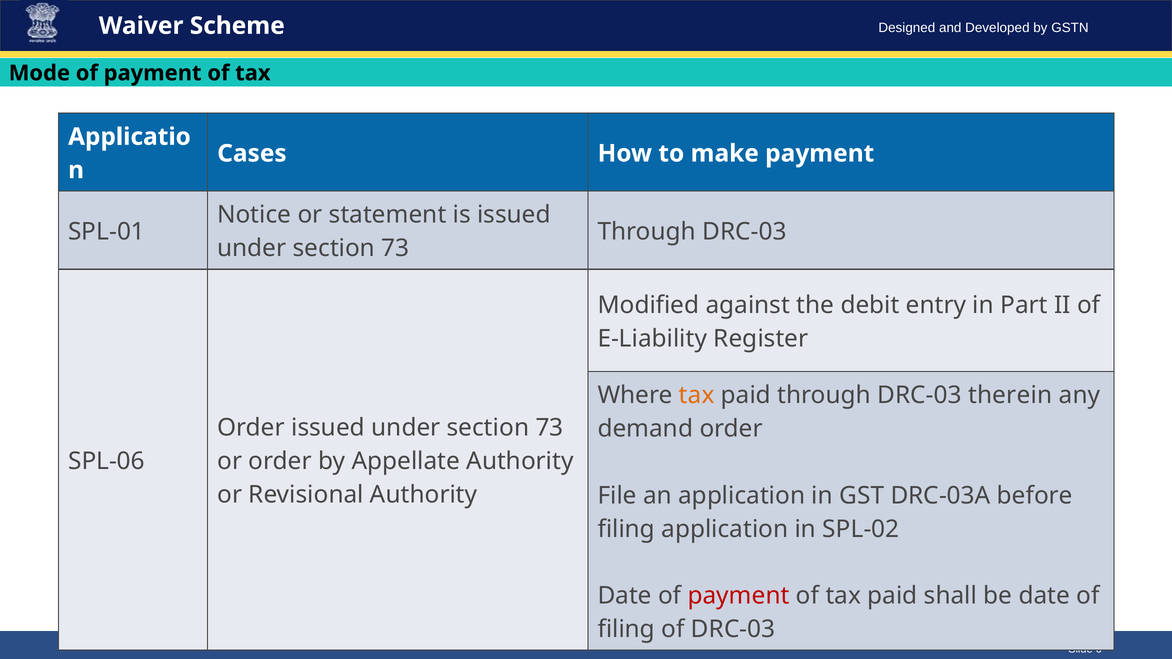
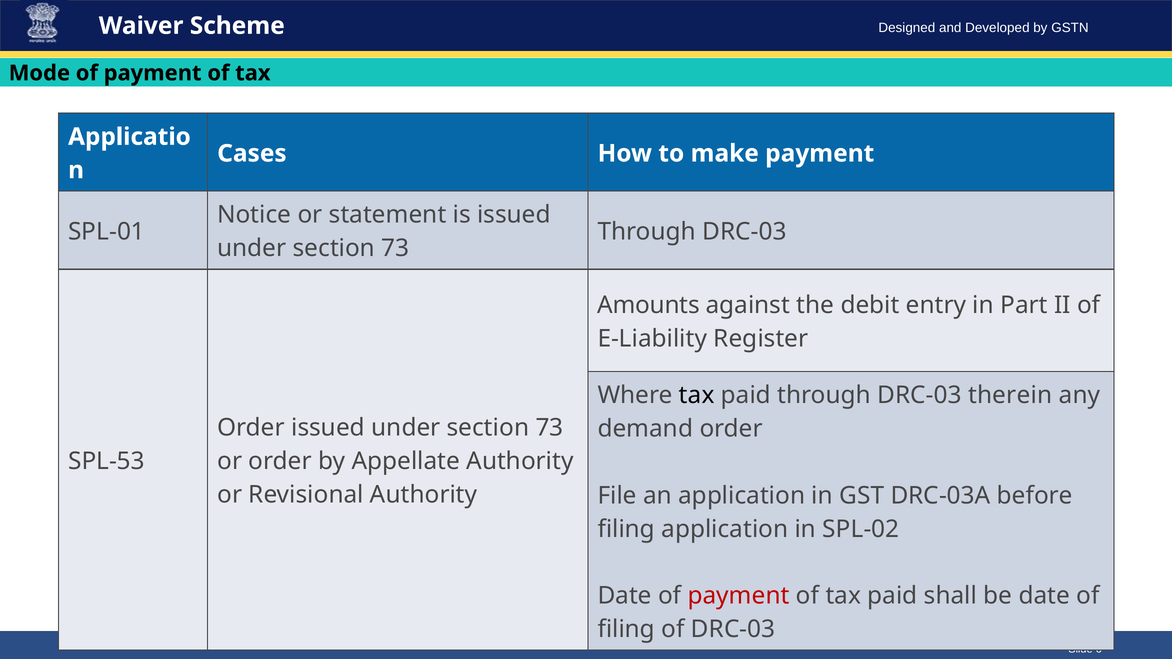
Modified: Modified -> Amounts
tax at (697, 396) colour: orange -> black
SPL-06: SPL-06 -> SPL-53
